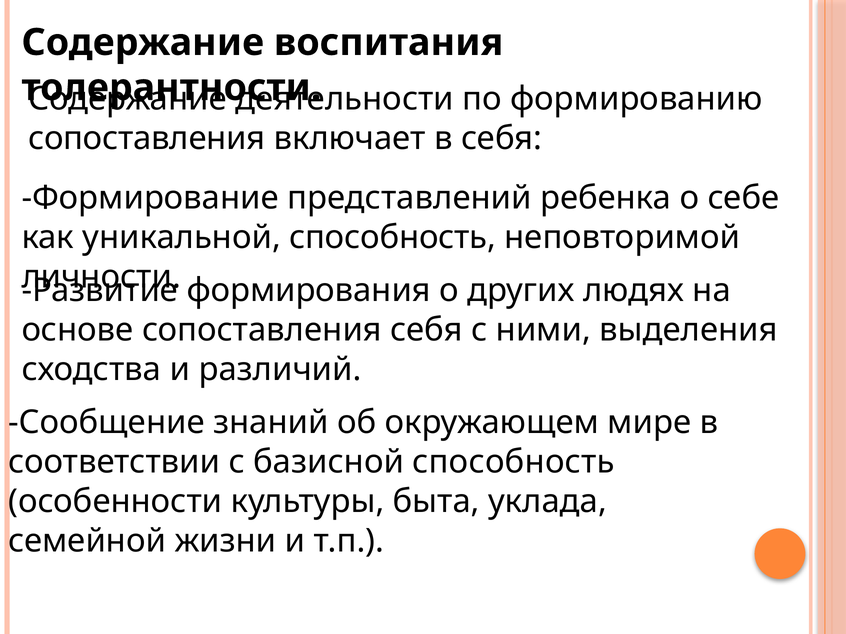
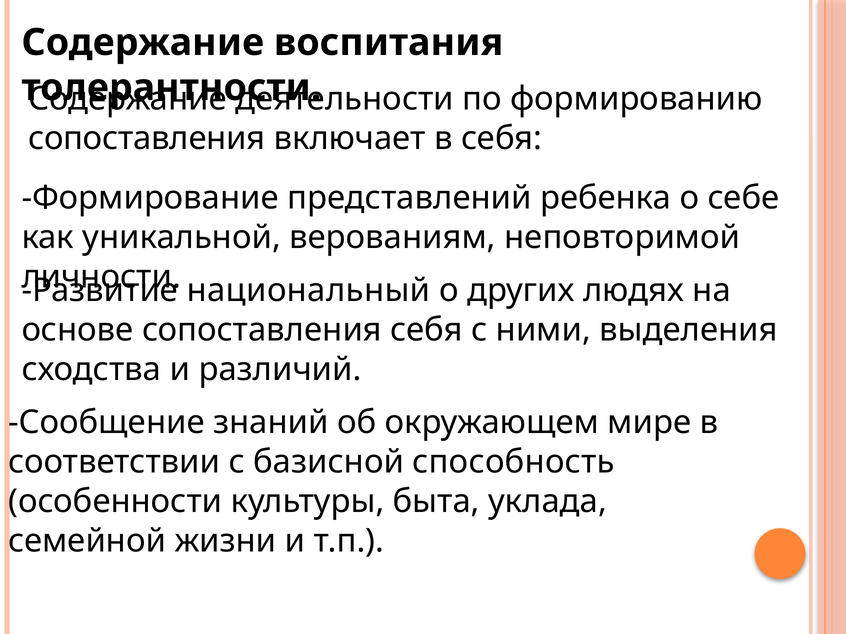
уникальной способность: способность -> верованиям
формирования: формирования -> национальный
